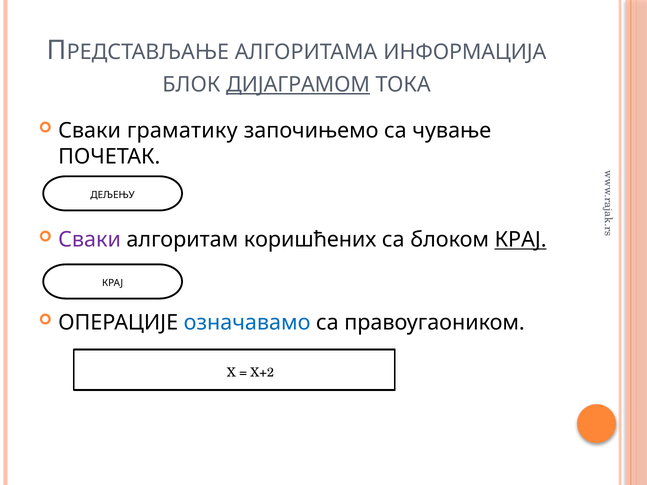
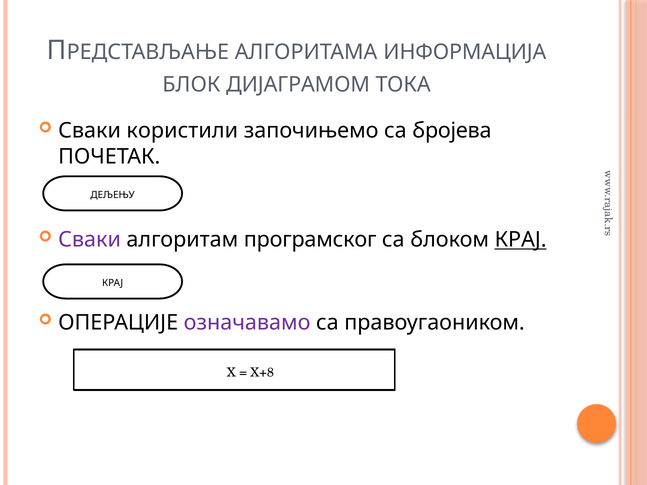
ДИЈАГРАМОМ underline: present -> none
граматику: граматику -> користили
чување: чување -> бројева
коришћених: коришћених -> програмског
означавамо colour: blue -> purple
X+2: X+2 -> X+8
